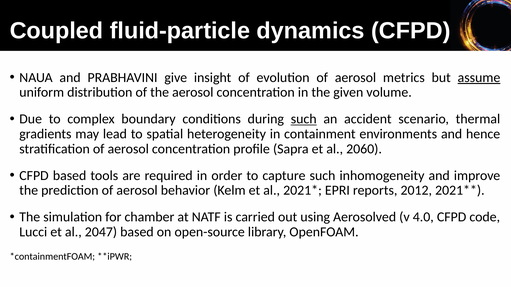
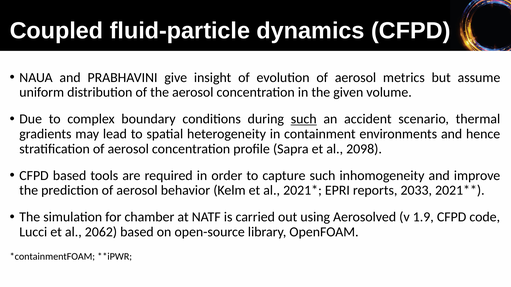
assume underline: present -> none
2060: 2060 -> 2098
2012: 2012 -> 2033
4.0: 4.0 -> 1.9
2047: 2047 -> 2062
